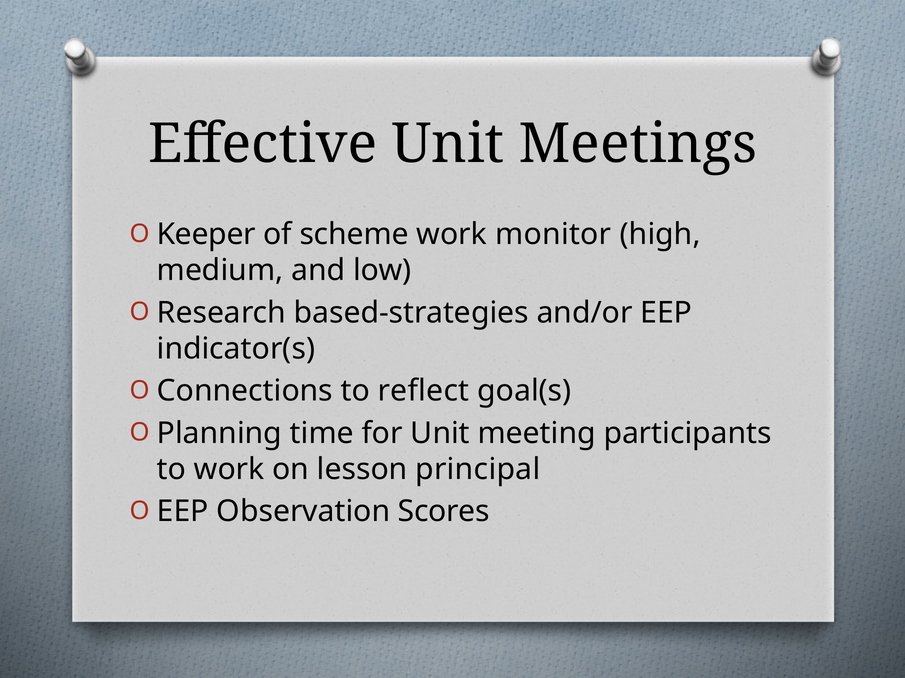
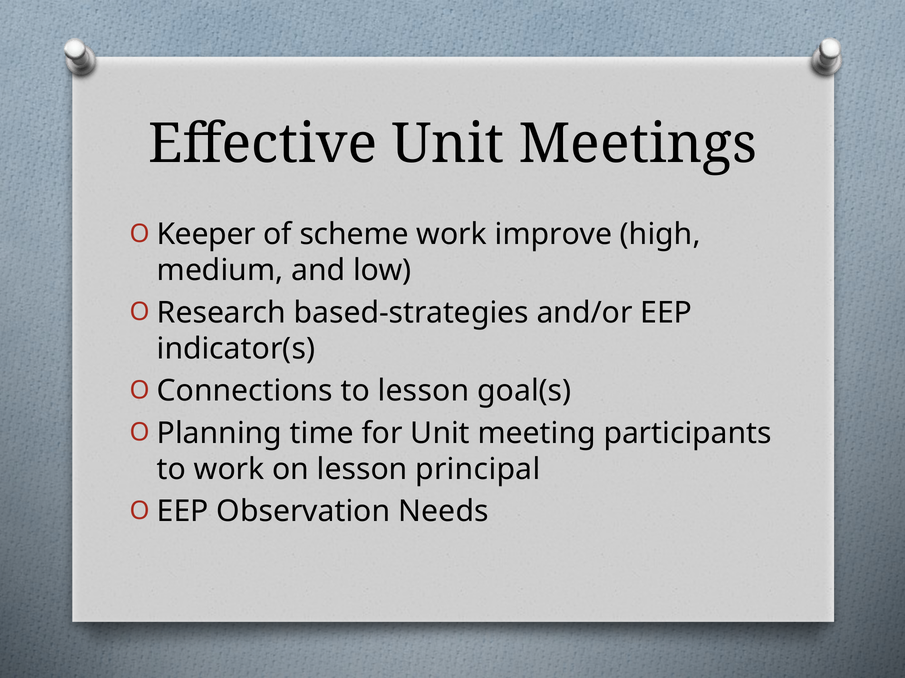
monitor: monitor -> improve
to reflect: reflect -> lesson
Scores: Scores -> Needs
